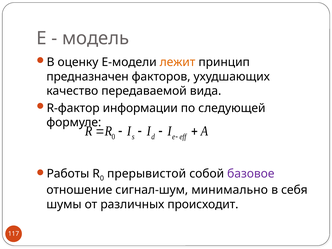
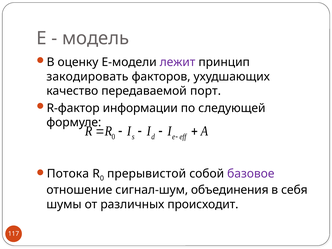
лежит colour: orange -> purple
предназначен: предназначен -> закодировать
вида: вида -> порт
Работы: Работы -> Потока
минимально: минимально -> объединения
